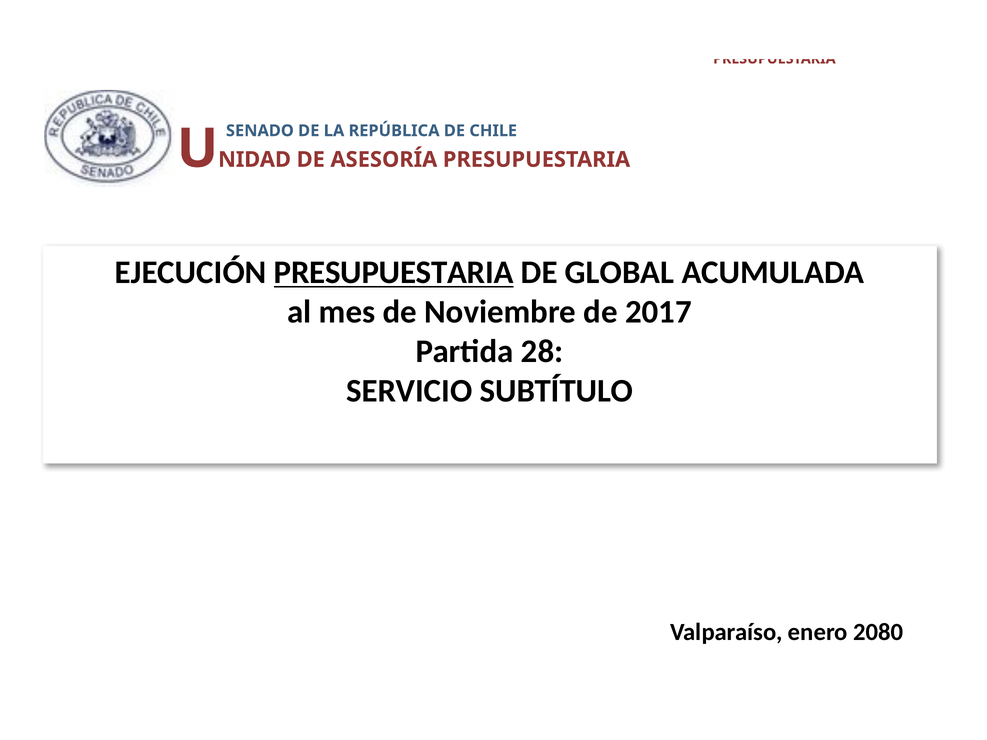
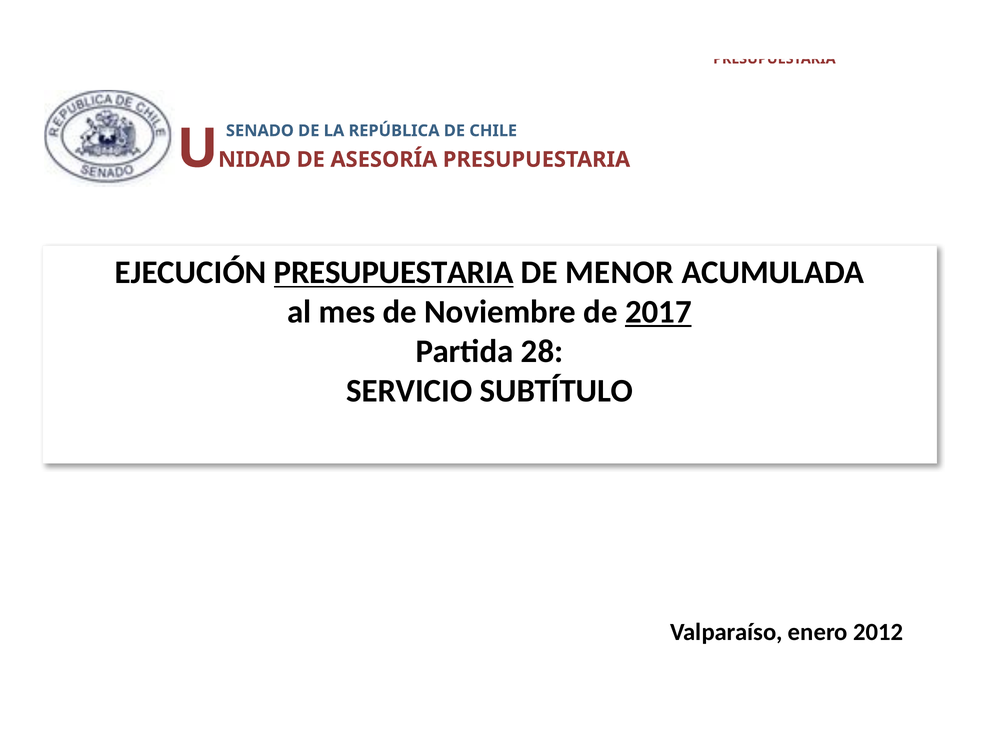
GLOBAL: GLOBAL -> MENOR
2017 underline: none -> present
2080: 2080 -> 2012
